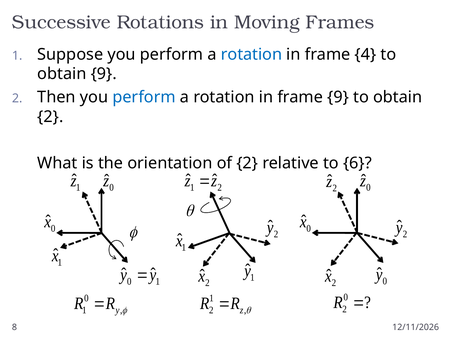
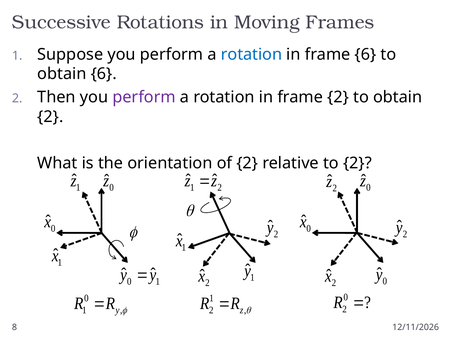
frame 4: 4 -> 6
obtain 9: 9 -> 6
perform at (144, 97) colour: blue -> purple
frame 9: 9 -> 2
to 6: 6 -> 2
